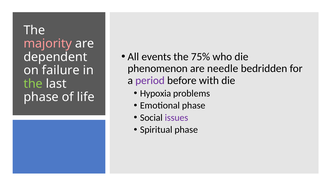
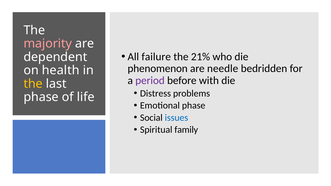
events: events -> failure
75%: 75% -> 21%
failure: failure -> health
the at (33, 84) colour: light green -> yellow
Hypoxia: Hypoxia -> Distress
issues colour: purple -> blue
Spiritual phase: phase -> family
